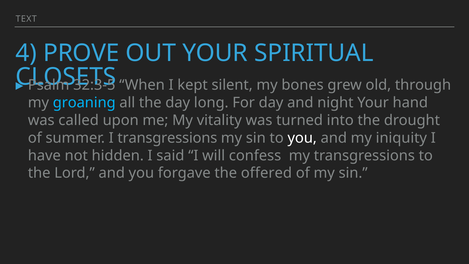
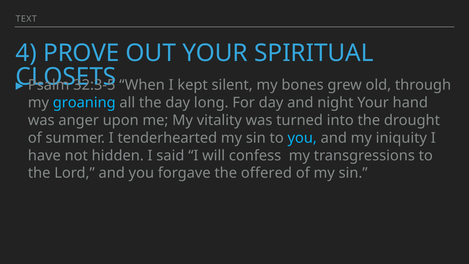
called: called -> anger
I transgressions: transgressions -> tenderhearted
you at (302, 138) colour: white -> light blue
